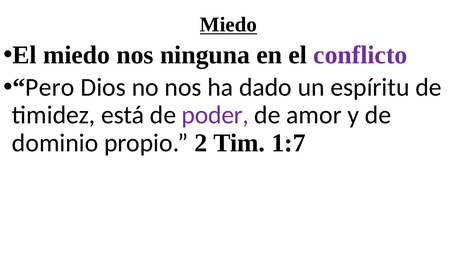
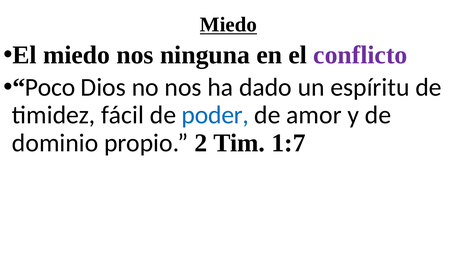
Pero: Pero -> Poco
está: está -> fácil
poder colour: purple -> blue
